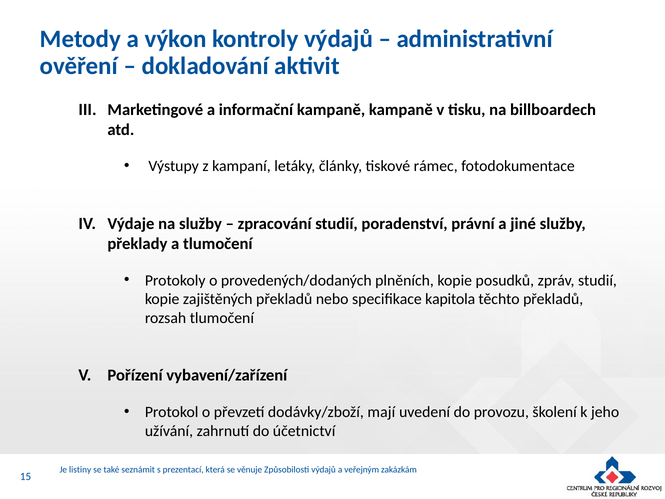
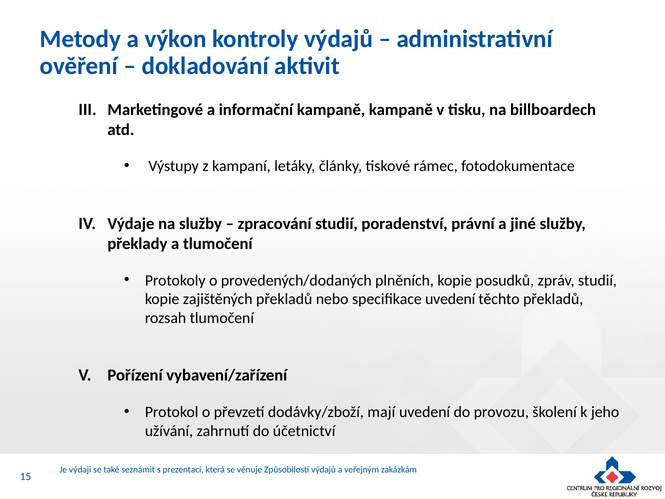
specifikace kapitola: kapitola -> uvedení
listiny: listiny -> výdaji
